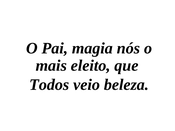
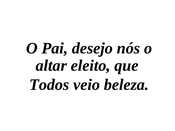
magia: magia -> desejo
mais: mais -> altar
